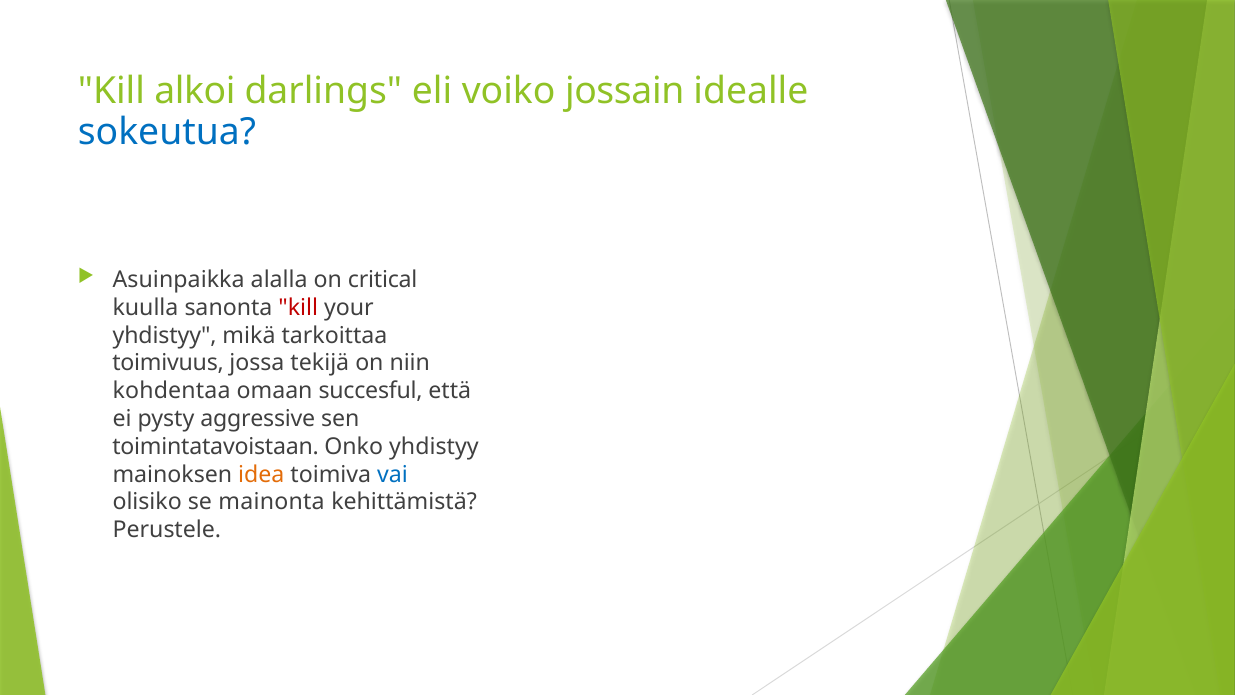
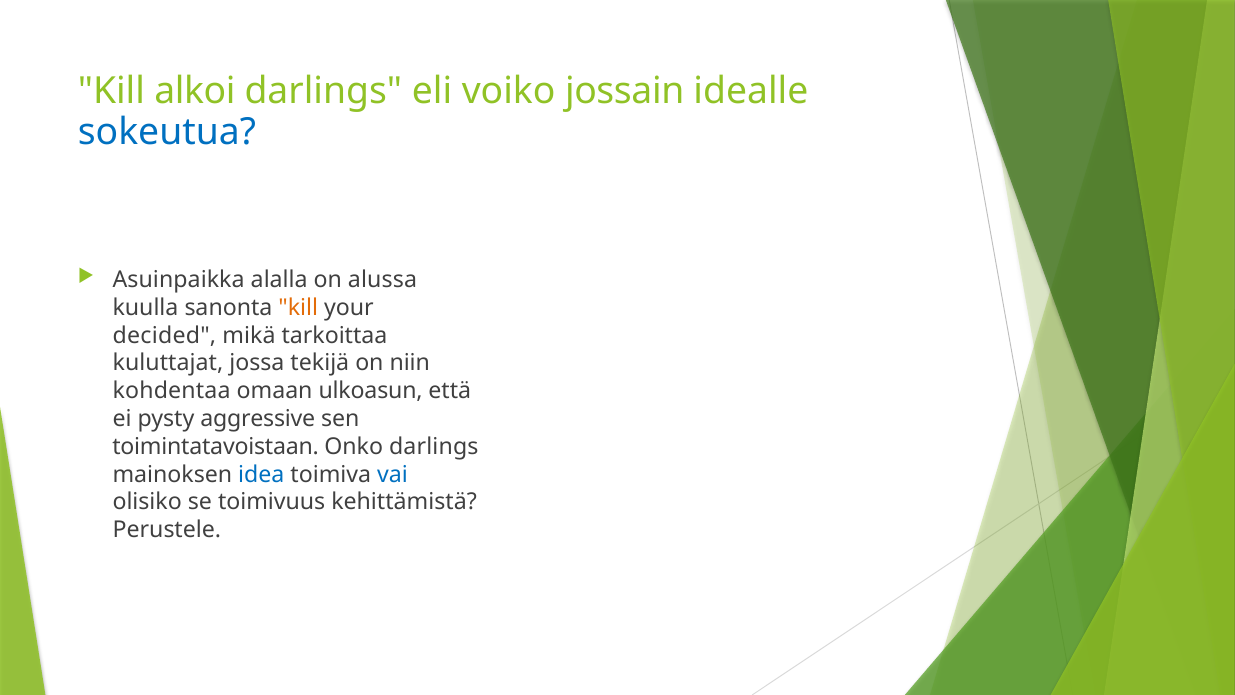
critical: critical -> alussa
kill at (298, 307) colour: red -> orange
yhdistyy at (165, 335): yhdistyy -> decided
toimivuus: toimivuus -> kuluttajat
succesful: succesful -> ulkoasun
Onko yhdistyy: yhdistyy -> darlings
idea colour: orange -> blue
mainonta: mainonta -> toimivuus
